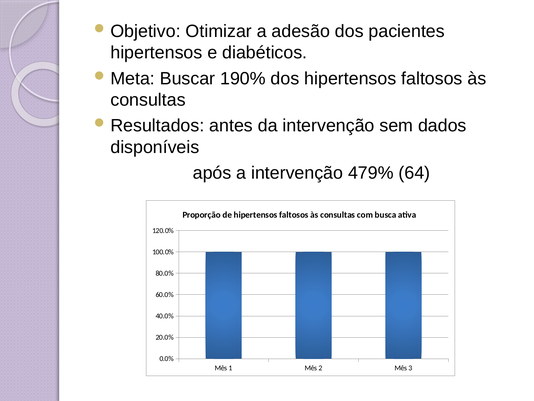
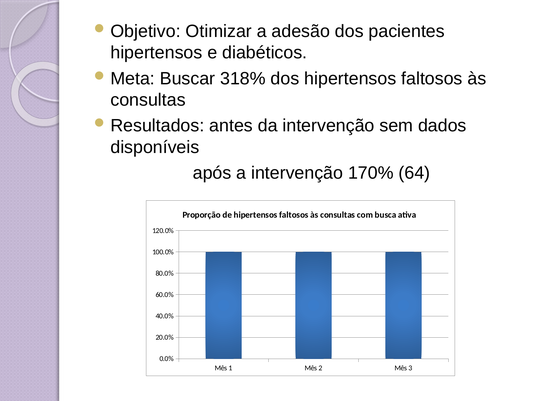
190%: 190% -> 318%
479%: 479% -> 170%
